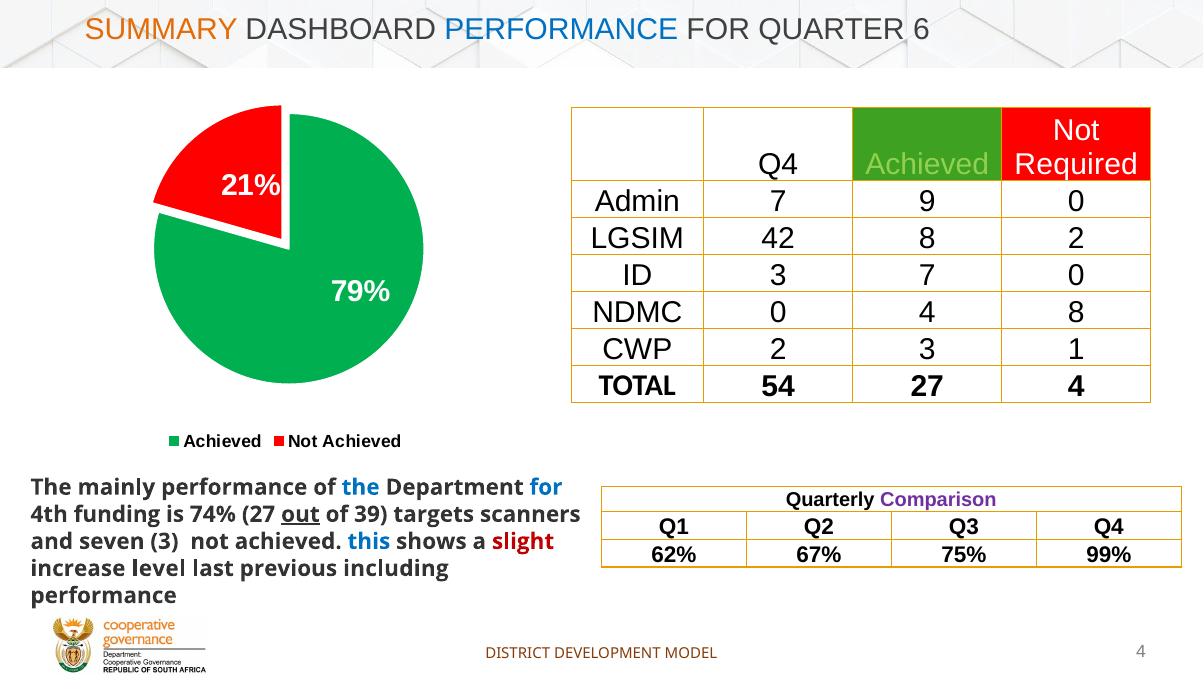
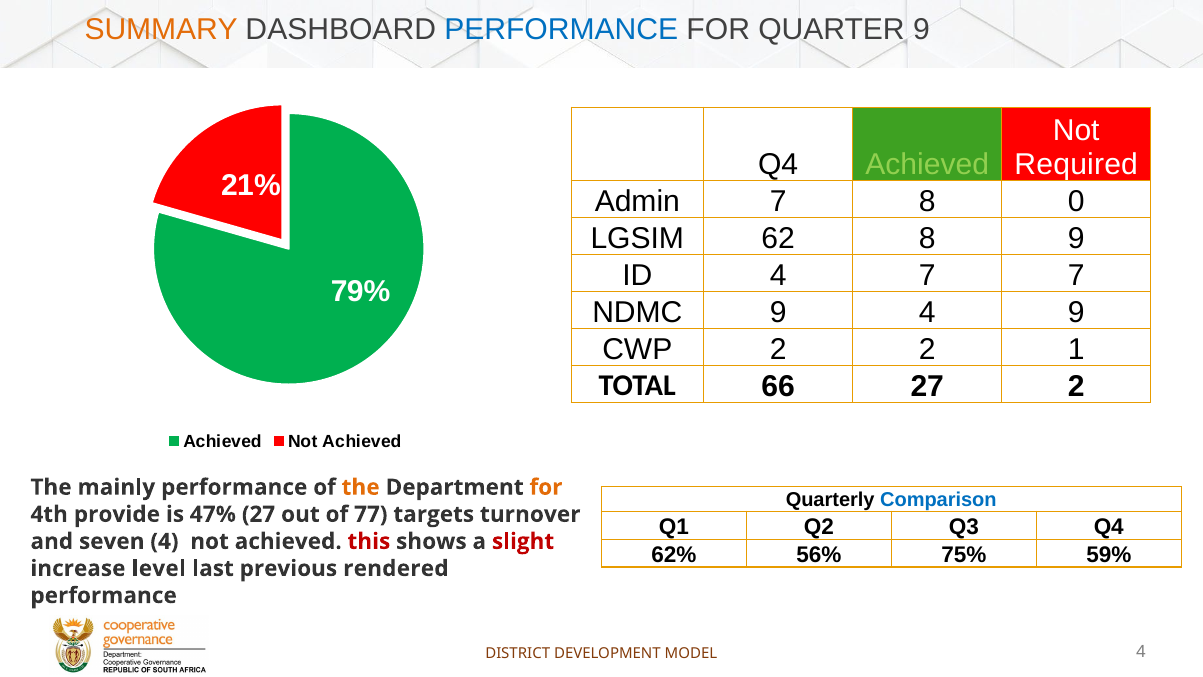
QUARTER 6: 6 -> 9
7 9: 9 -> 8
42: 42 -> 62
8 2: 2 -> 9
ID 3: 3 -> 4
7 0: 0 -> 7
NDMC 0: 0 -> 9
4 8: 8 -> 9
2 3: 3 -> 2
54: 54 -> 66
27 4: 4 -> 2
the at (361, 487) colour: blue -> orange
for at (546, 487) colour: blue -> orange
Comparison colour: purple -> blue
funding: funding -> provide
74%: 74% -> 47%
out underline: present -> none
39: 39 -> 77
scanners: scanners -> turnover
seven 3: 3 -> 4
this colour: blue -> red
67%: 67% -> 56%
99%: 99% -> 59%
including: including -> rendered
